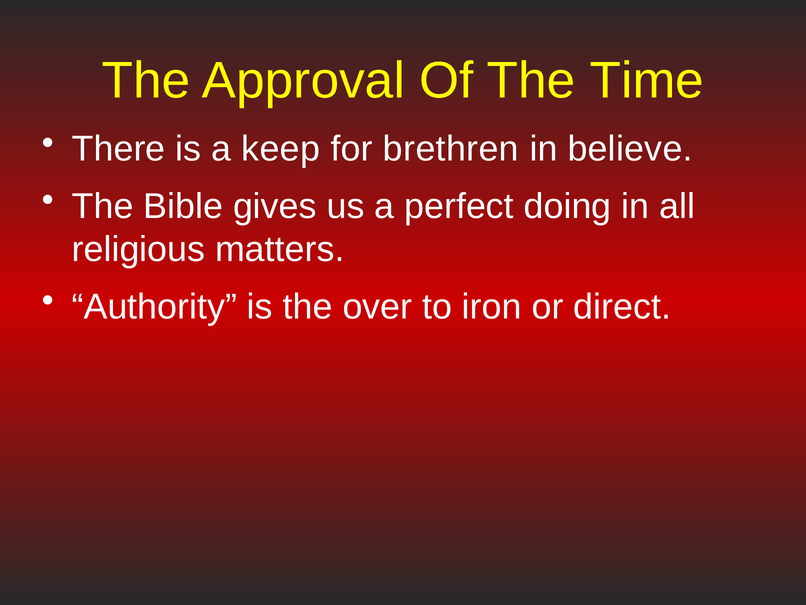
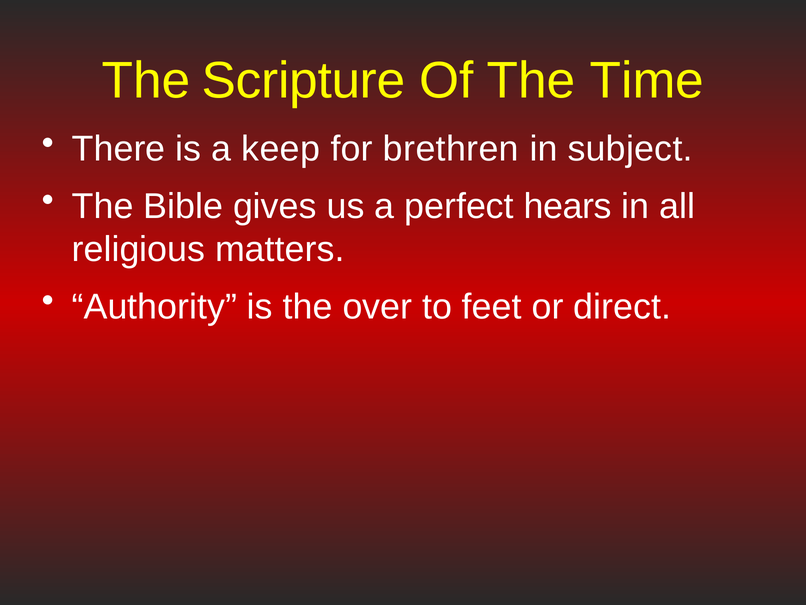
Approval: Approval -> Scripture
believe: believe -> subject
doing: doing -> hears
iron: iron -> feet
